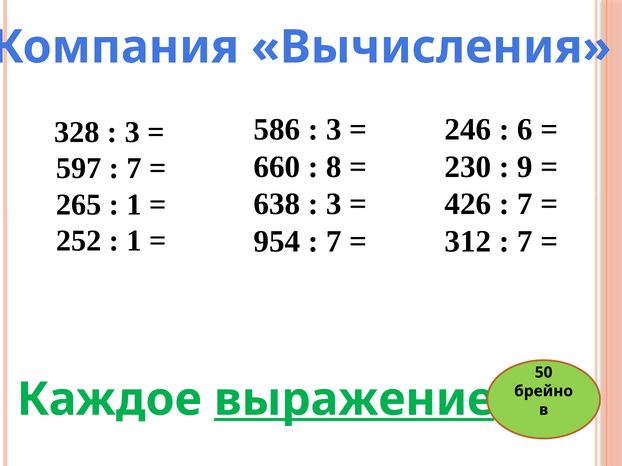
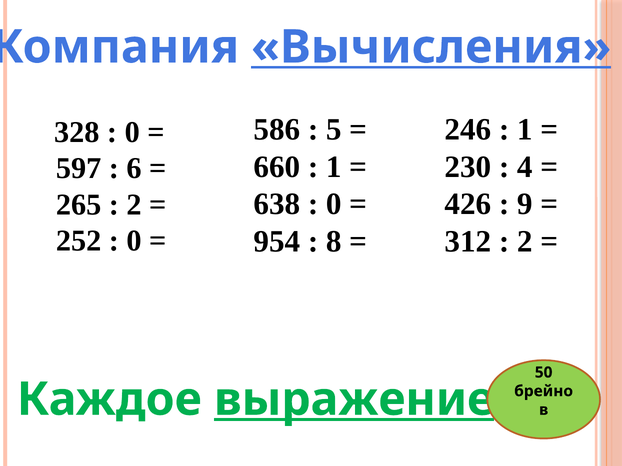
Вычисления underline: none -> present
3 at (334, 130): 3 -> 5
6 at (525, 130): 6 -> 1
3 at (132, 132): 3 -> 0
8 at (334, 167): 8 -> 1
9: 9 -> 4
7 at (134, 168): 7 -> 6
3 at (334, 204): 3 -> 0
7 at (525, 204): 7 -> 9
1 at (134, 205): 1 -> 2
1 at (134, 241): 1 -> 0
7 at (334, 242): 7 -> 8
7 at (525, 242): 7 -> 2
